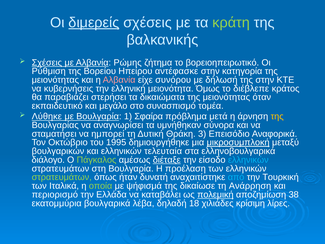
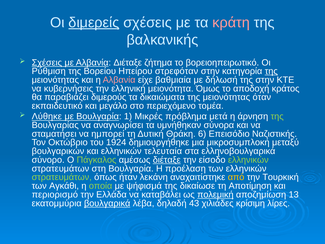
κράτη colour: light green -> pink
Αλβανία Ρώμης: Ρώμης -> Διέταξε
αντέφασκε: αντέφασκε -> στρεφόταν
της at (271, 71) underline: none -> present
συνόρου: συνόρου -> βαθμιαία
διέβλεπε: διέβλεπε -> αποδοχή
στερήσει: στερήσει -> διμερούς
συνασπισμό: συνασπισμό -> περιεχόμενο
Σφαίρα: Σφαίρα -> Μικρές
της at (277, 116) colour: yellow -> light green
3: 3 -> 6
Αναφορικά: Αναφορικά -> Ναζιστικής
1995: 1995 -> 1924
μικροσυμπλοκή underline: present -> none
διάλογο: διάλογο -> σύνορο
ελληνικών at (248, 160) colour: light blue -> light green
δυνατή: δυνατή -> λεκάνη
από colour: light blue -> yellow
Ιταλικά: Ιταλικά -> Αγκάθι
Ανάρρηση: Ανάρρηση -> Αποτίμηση
38: 38 -> 13
βουλγαρικά underline: none -> present
18: 18 -> 43
